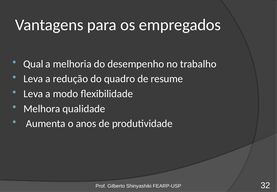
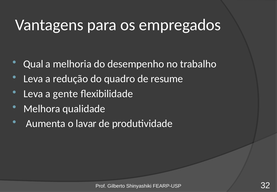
modo: modo -> gente
anos: anos -> lavar
